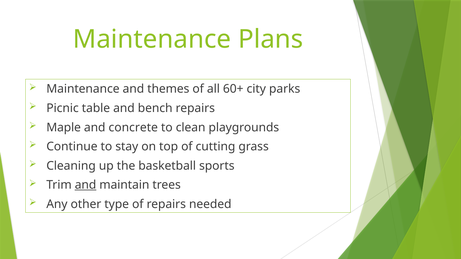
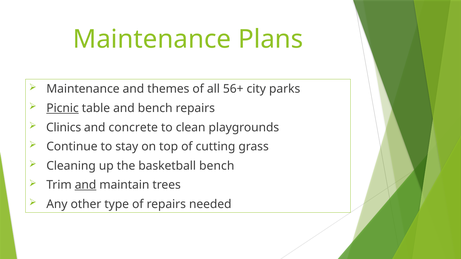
60+: 60+ -> 56+
Picnic underline: none -> present
Maple: Maple -> Clinics
basketball sports: sports -> bench
